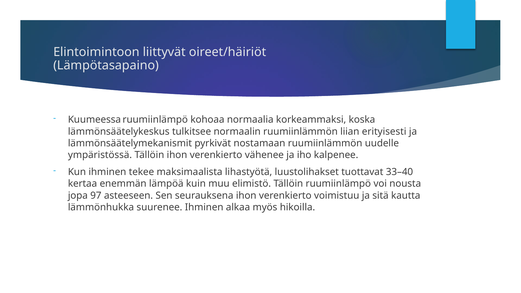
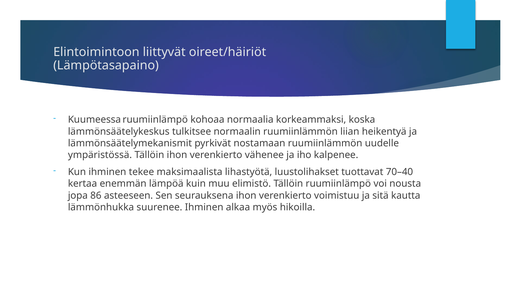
erityisesti: erityisesti -> heikentyä
33–40: 33–40 -> 70–40
97: 97 -> 86
